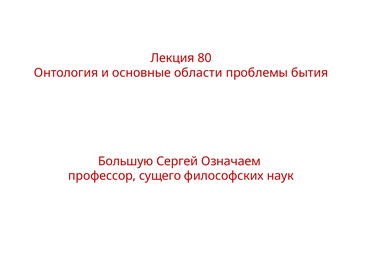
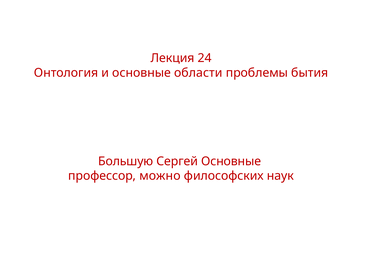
80: 80 -> 24
Сергей Означаем: Означаем -> Основные
сущего: сущего -> можно
